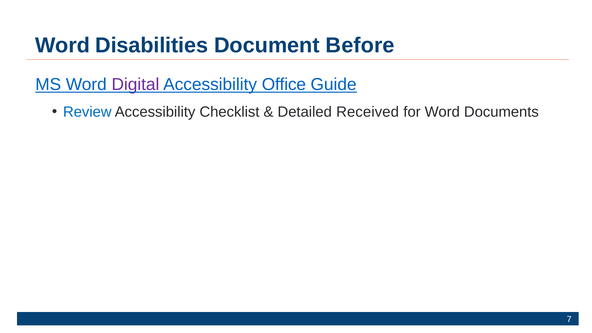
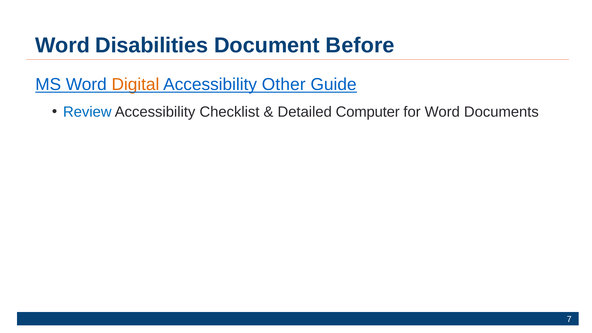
Digital colour: purple -> orange
Office: Office -> Other
Received: Received -> Computer
